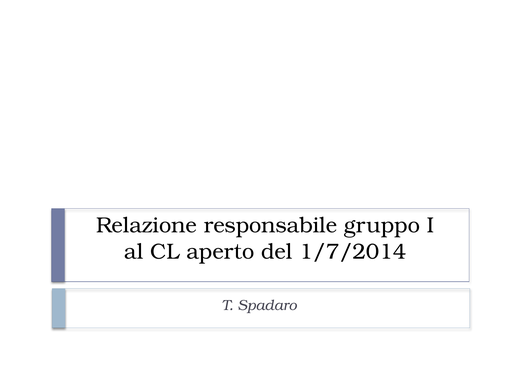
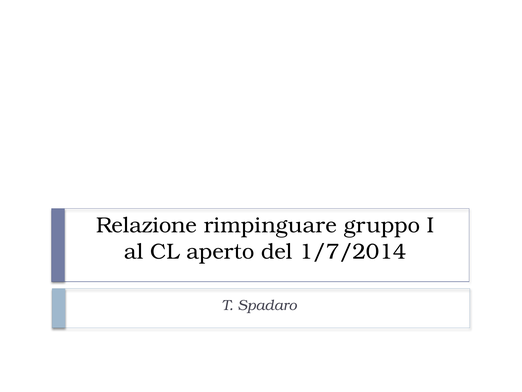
responsabile: responsabile -> rimpinguare
